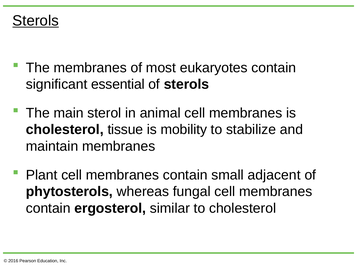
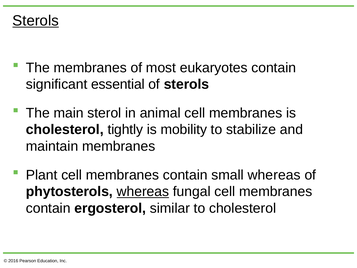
tissue: tissue -> tightly
small adjacent: adjacent -> whereas
whereas at (143, 191) underline: none -> present
